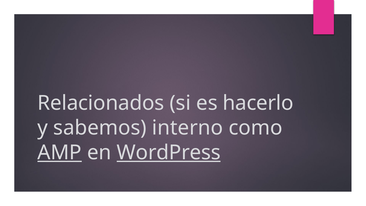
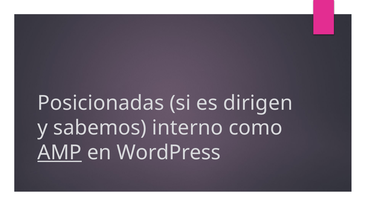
Relacionados: Relacionados -> Posicionadas
hacerlo: hacerlo -> dirigen
WordPress underline: present -> none
